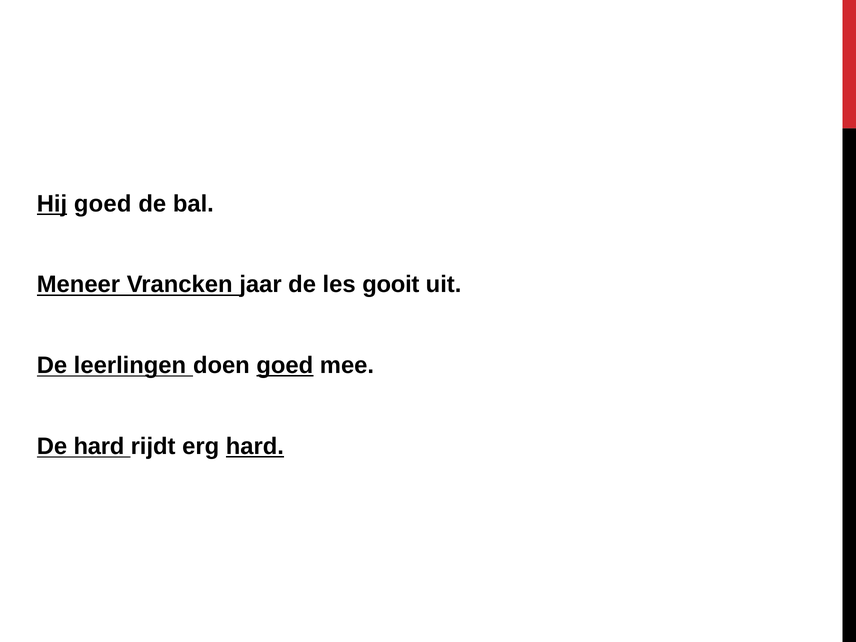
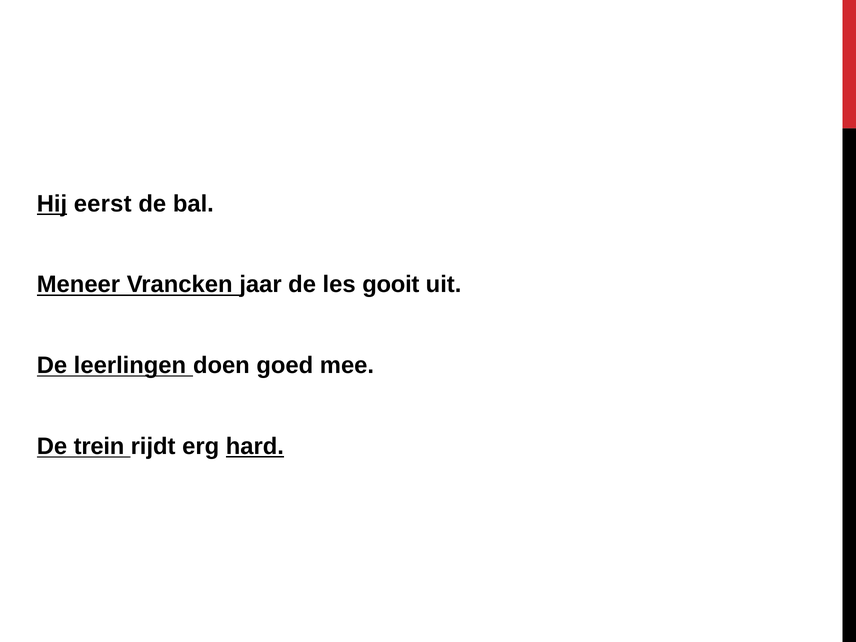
Hij goed: goed -> eerst
goed at (285, 366) underline: present -> none
De hard: hard -> trein
